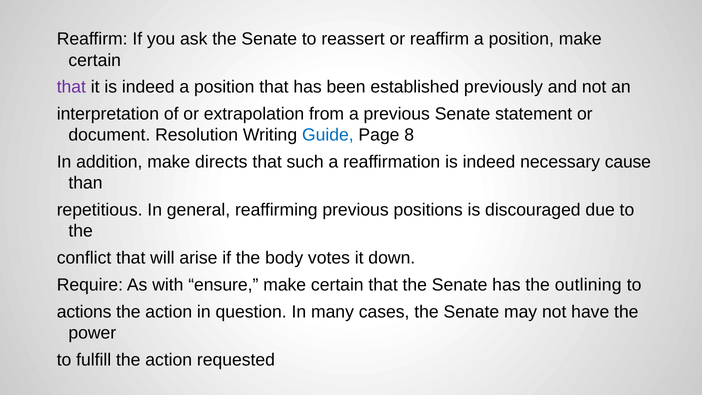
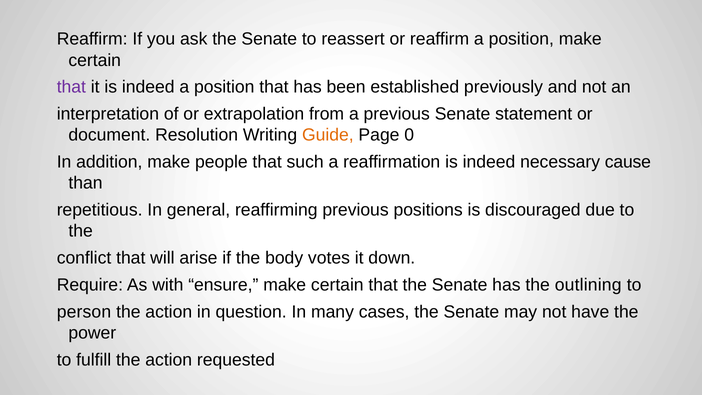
Guide colour: blue -> orange
8: 8 -> 0
directs: directs -> people
actions: actions -> person
